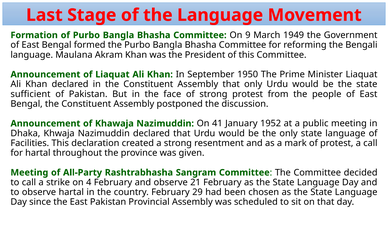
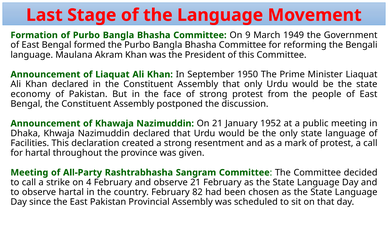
sufficient: sufficient -> economy
On 41: 41 -> 21
29: 29 -> 82
